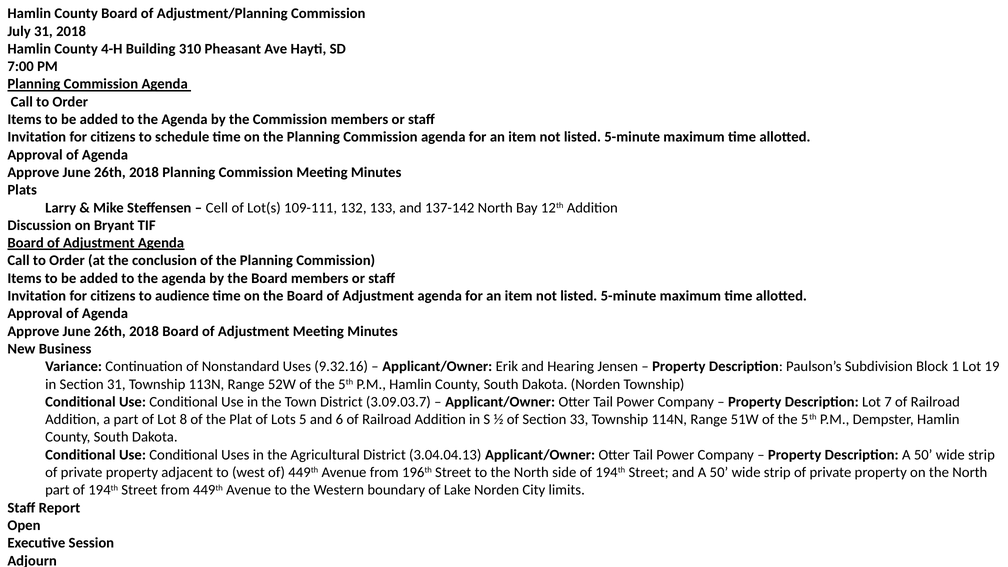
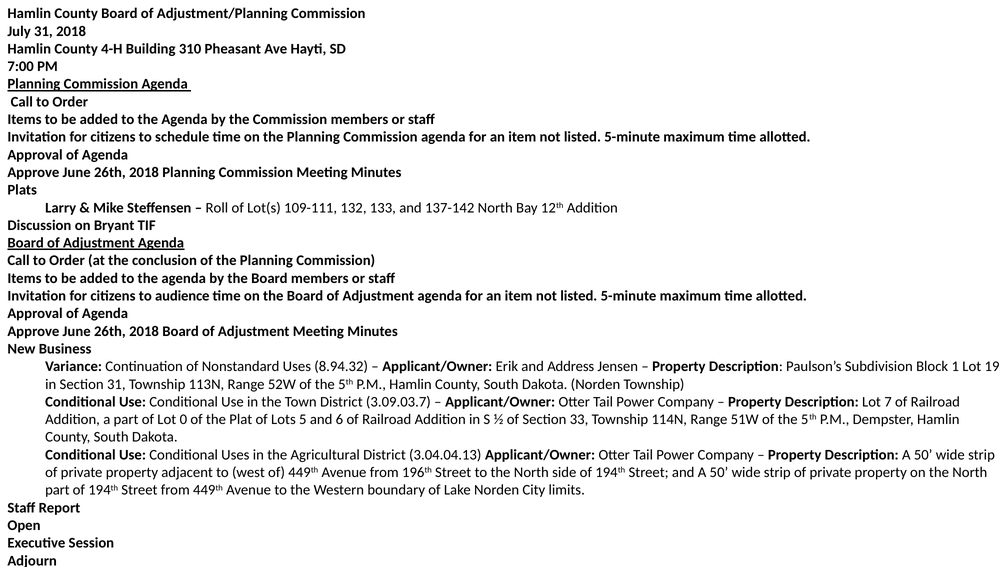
Cell: Cell -> Roll
9.32.16: 9.32.16 -> 8.94.32
Hearing: Hearing -> Address
8: 8 -> 0
